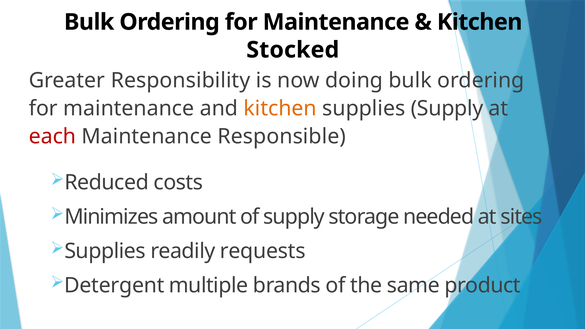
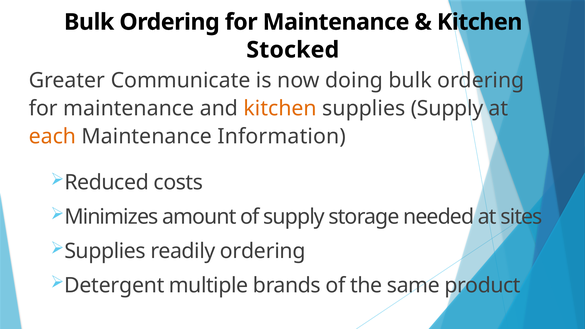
Responsibility: Responsibility -> Communicate
each colour: red -> orange
Responsible: Responsible -> Information
readily requests: requests -> ordering
